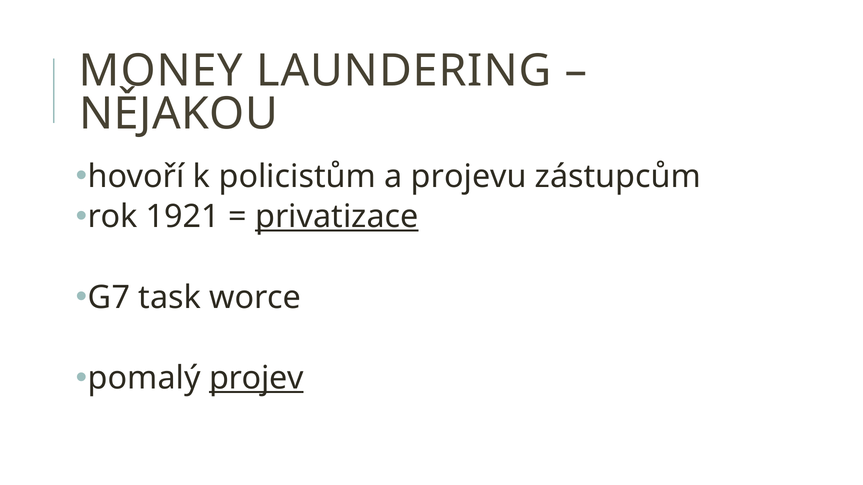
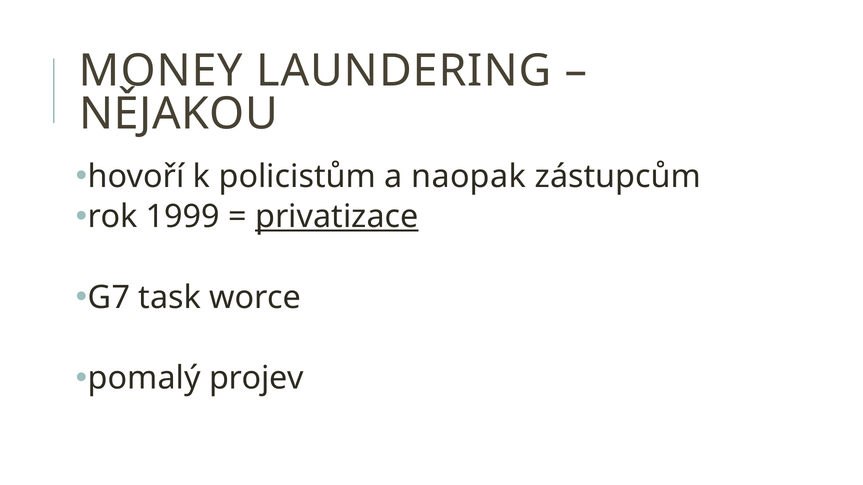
projevu: projevu -> naopak
1921: 1921 -> 1999
projev underline: present -> none
